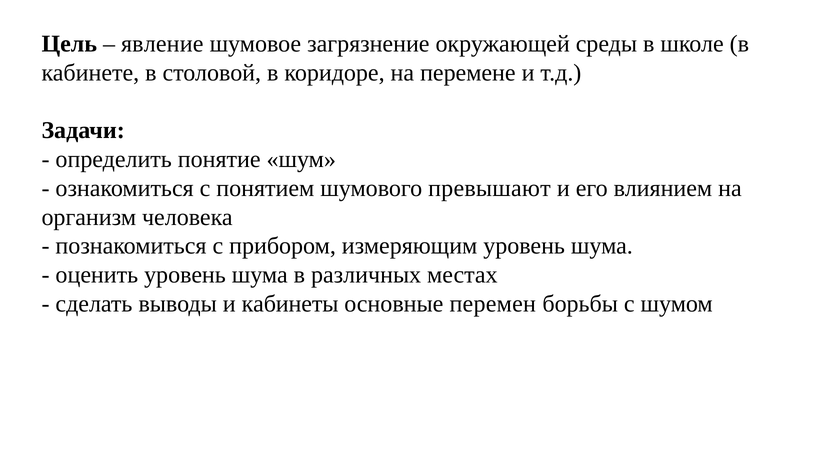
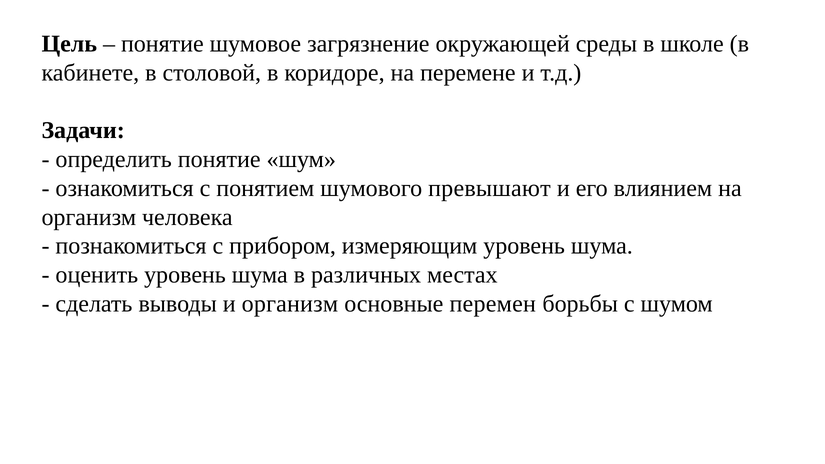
явление at (162, 44): явление -> понятие
и кабинеты: кабинеты -> организм
